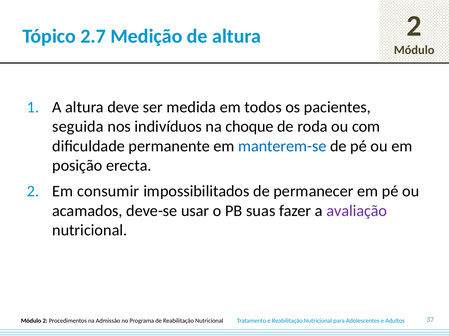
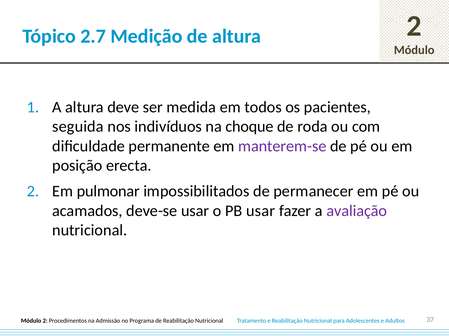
manterem-se colour: blue -> purple
consumir: consumir -> pulmonar
PB suas: suas -> usar
